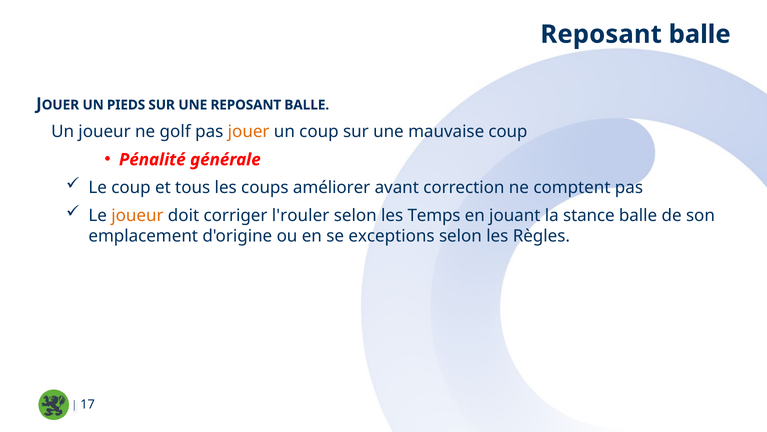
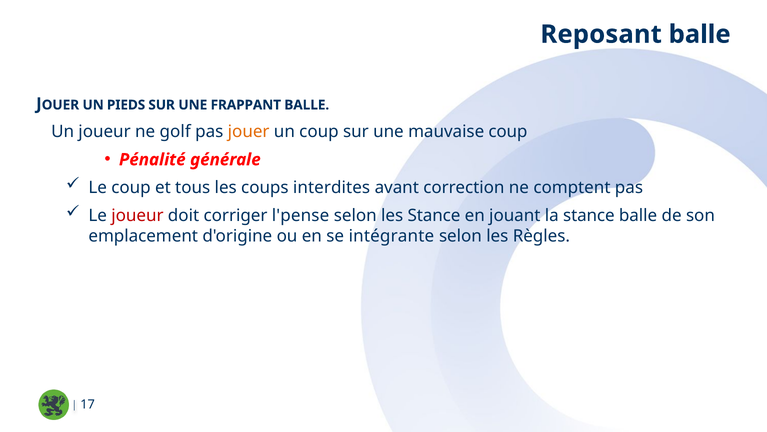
UNE REPOSANT: REPOSANT -> FRAPPANT
améliorer: améliorer -> interdites
joueur at (137, 215) colour: orange -> red
l'rouler: l'rouler -> l'pense
les Temps: Temps -> Stance
exceptions: exceptions -> intégrante
